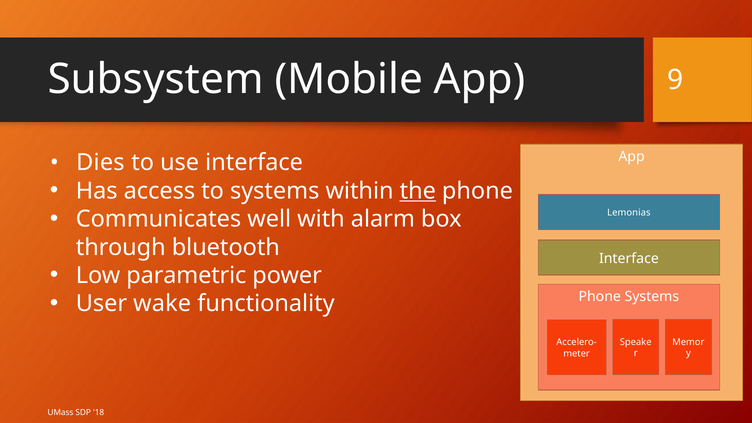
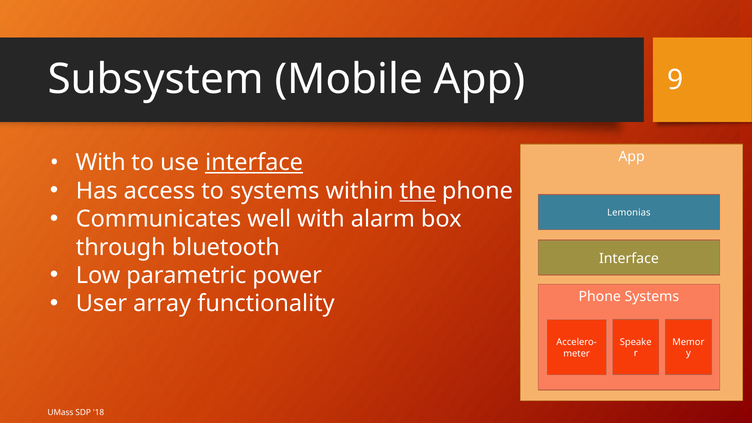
Dies at (100, 163): Dies -> With
interface at (254, 163) underline: none -> present
wake: wake -> array
